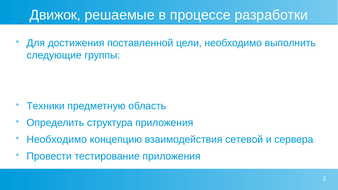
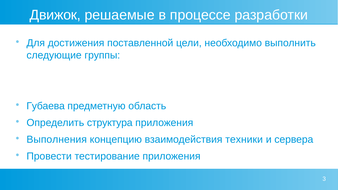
Техники: Техники -> Губаева
Необходимо at (57, 140): Необходимо -> Выполнения
сетевой: сетевой -> техники
